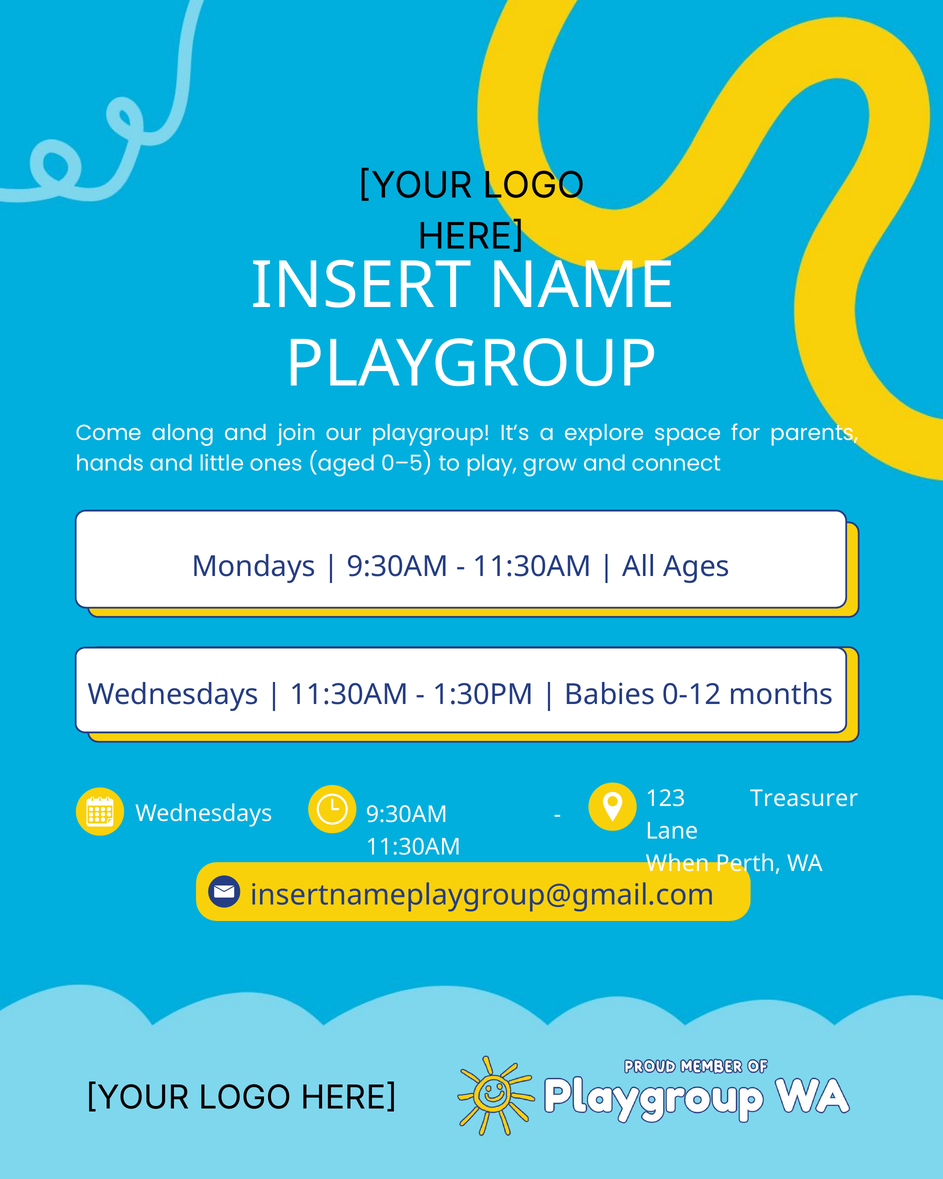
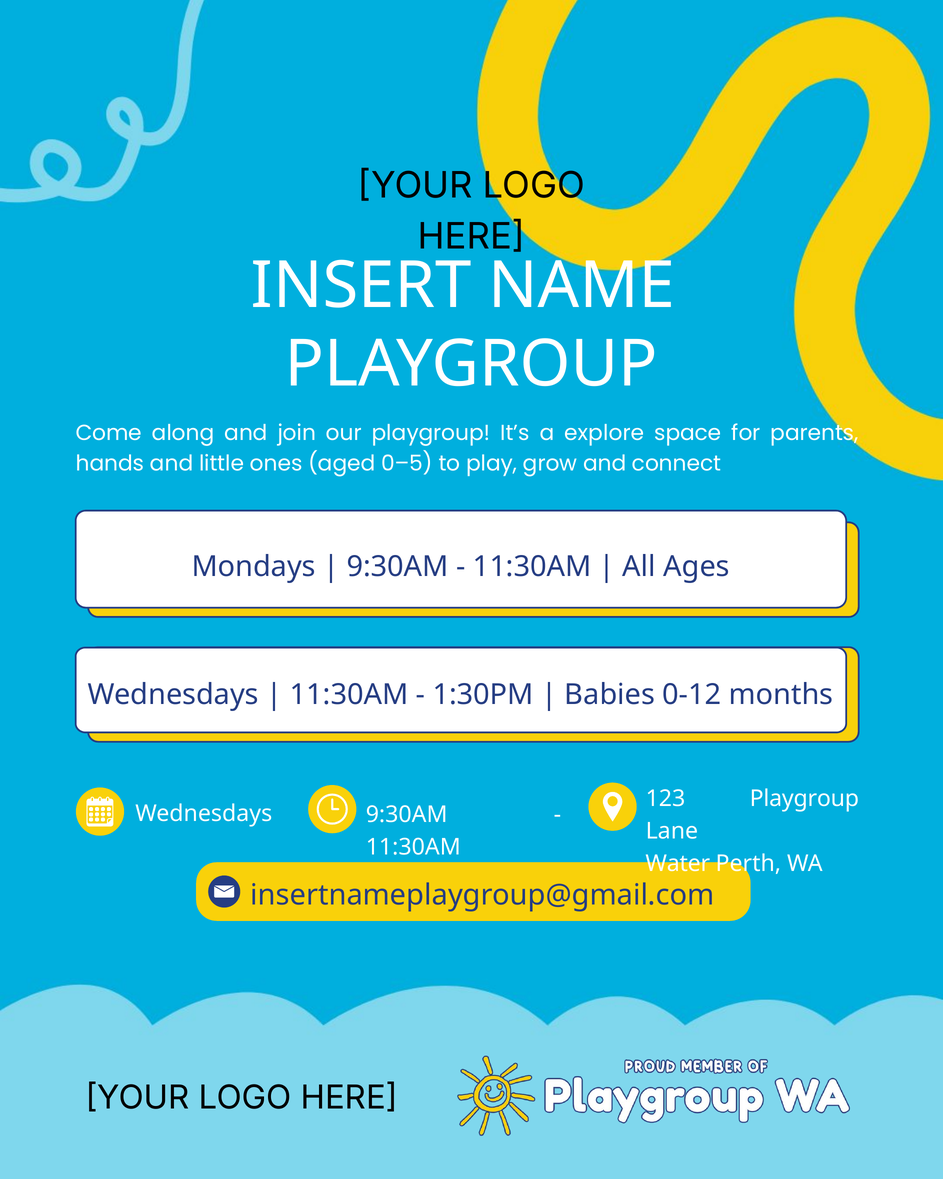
123 Treasurer: Treasurer -> Playgroup
When: When -> Water
